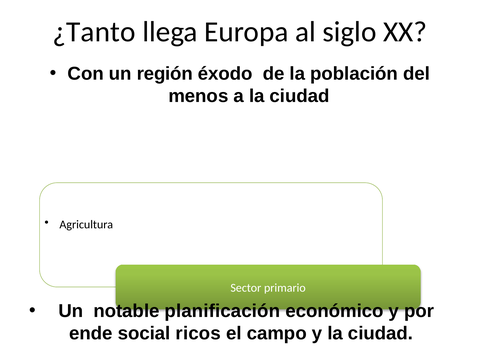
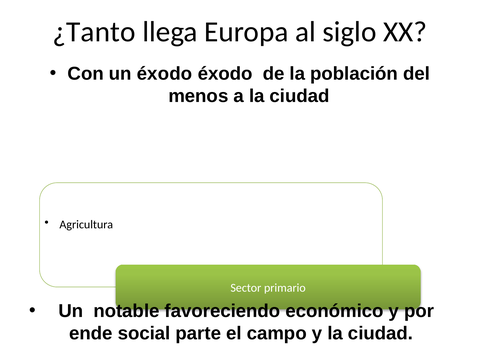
un región: región -> éxodo
planificación: planificación -> favoreciendo
ricos: ricos -> parte
